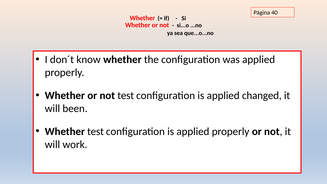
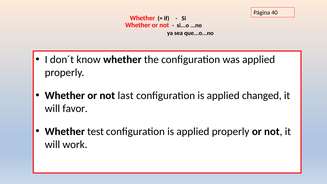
not test: test -> last
been: been -> favor
